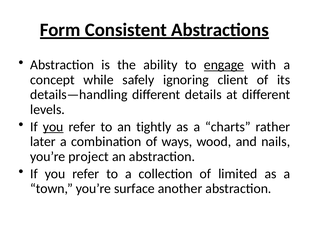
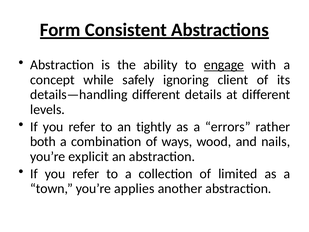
you at (53, 127) underline: present -> none
charts: charts -> errors
later: later -> both
project: project -> explicit
surface: surface -> applies
